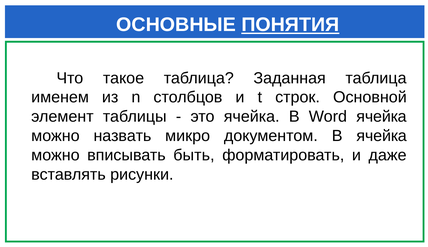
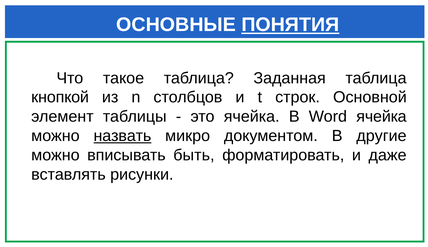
именем: именем -> кнопкой
назвать underline: none -> present
В ячейка: ячейка -> другие
